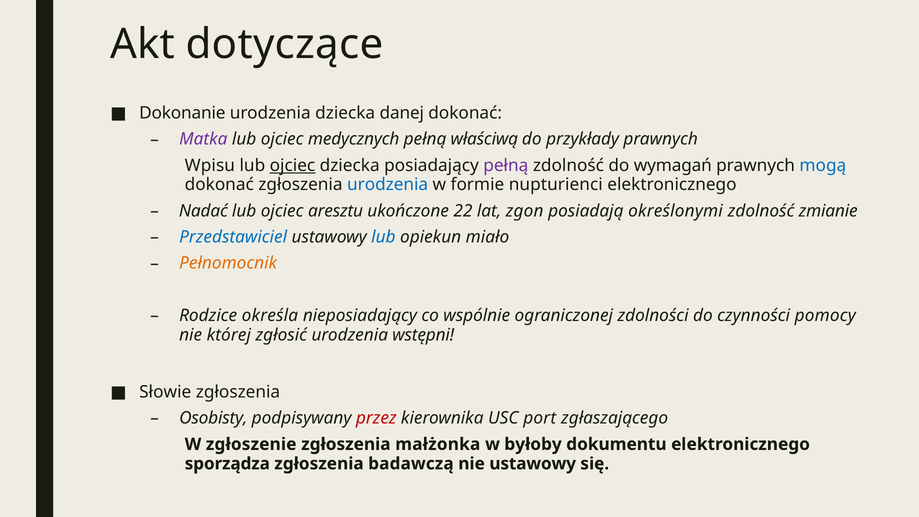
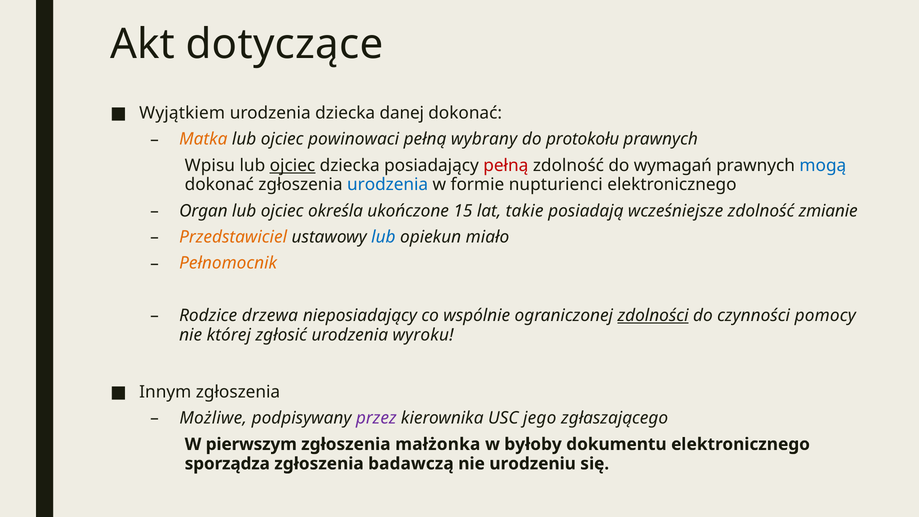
Dokonanie: Dokonanie -> Wyjątkiem
Matka colour: purple -> orange
medycznych: medycznych -> powinowaci
właściwą: właściwą -> wybrany
przykłady: przykłady -> protokołu
pełną at (506, 165) colour: purple -> red
Nadać: Nadać -> Organ
aresztu: aresztu -> określa
22: 22 -> 15
zgon: zgon -> takie
określonymi: określonymi -> wcześniejsze
Przedstawiciel colour: blue -> orange
określa: określa -> drzewa
zdolności underline: none -> present
wstępni: wstępni -> wyroku
Słowie: Słowie -> Innym
Osobisty: Osobisty -> Możliwe
przez colour: red -> purple
port: port -> jego
zgłoszenie: zgłoszenie -> pierwszym
nie ustawowy: ustawowy -> urodzeniu
